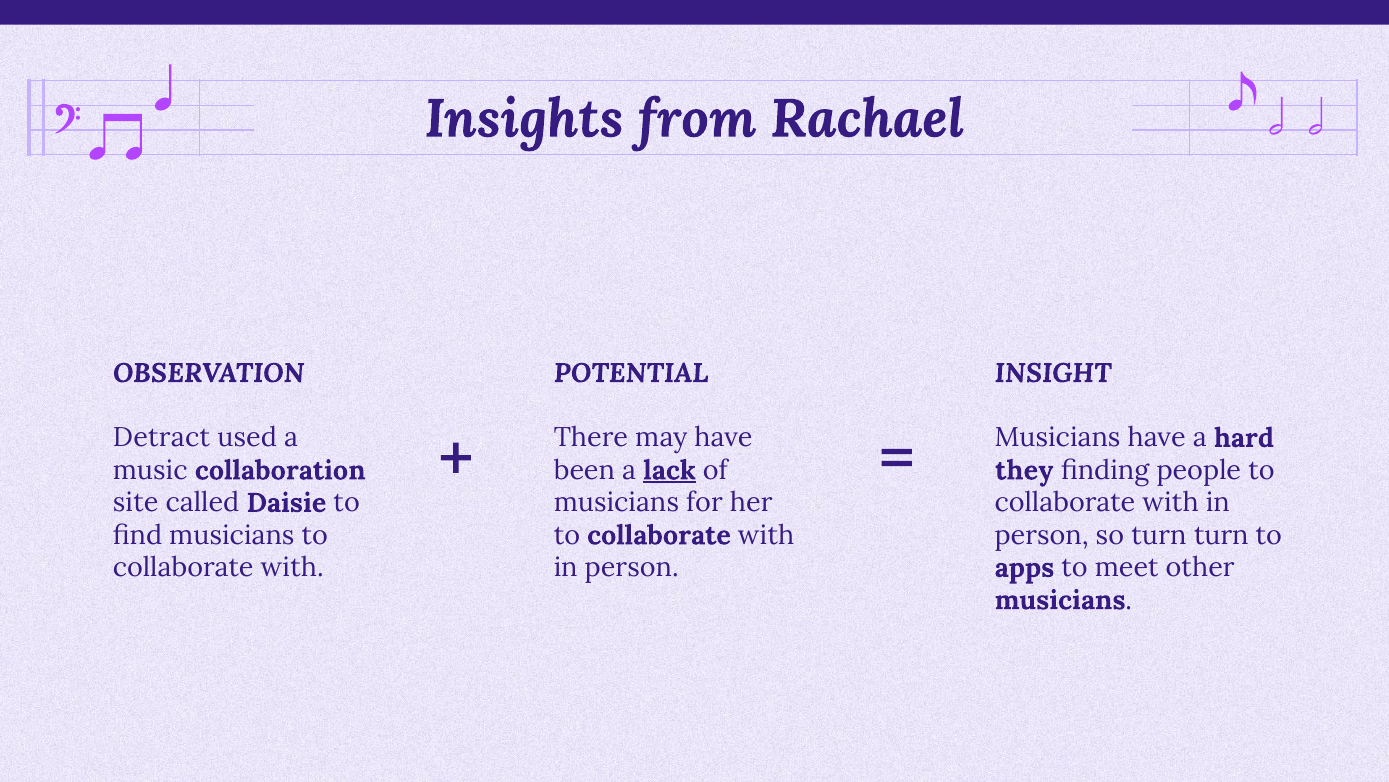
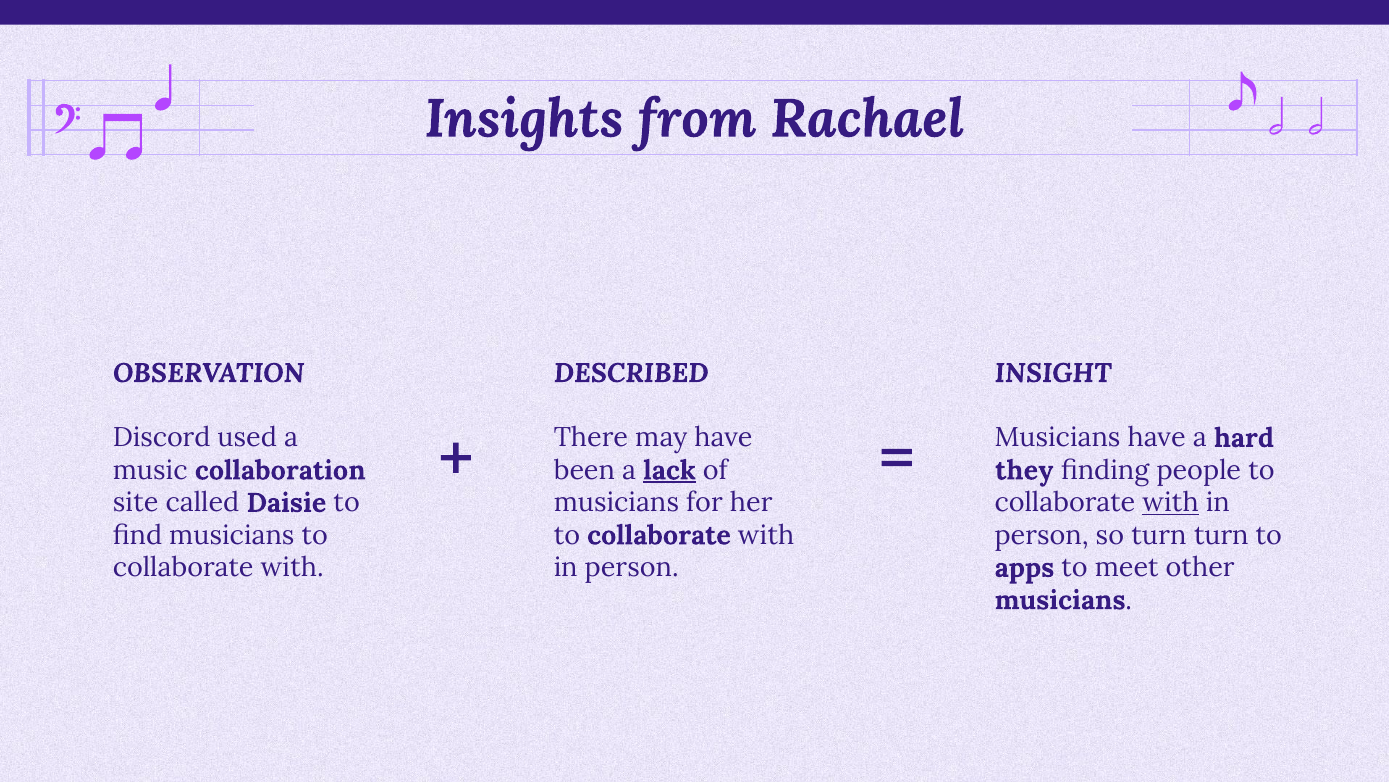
POTENTIAL: POTENTIAL -> DESCRIBED
Detract: Detract -> Discord
with at (1171, 503) underline: none -> present
